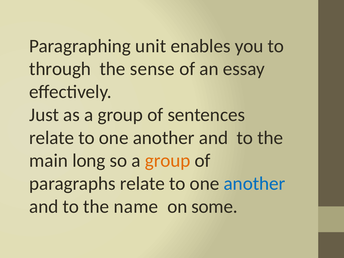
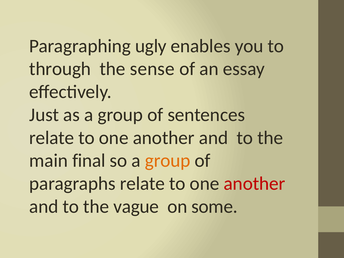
unit: unit -> ugly
long: long -> final
another at (254, 184) colour: blue -> red
name: name -> vague
